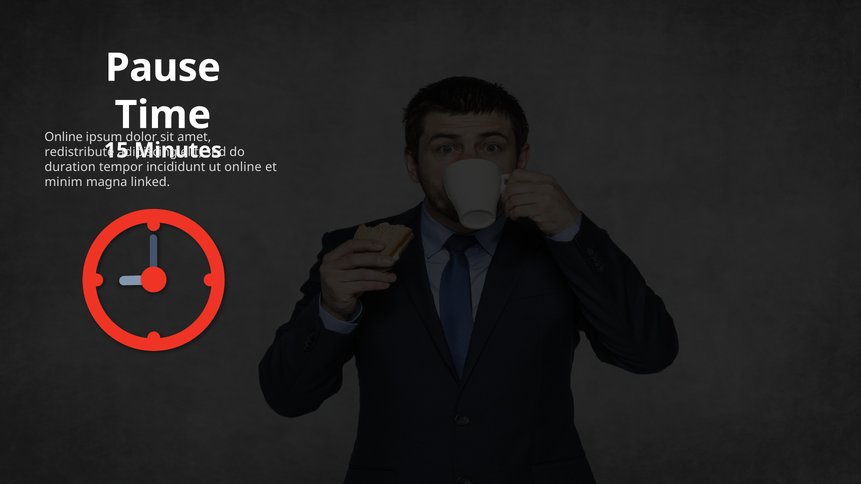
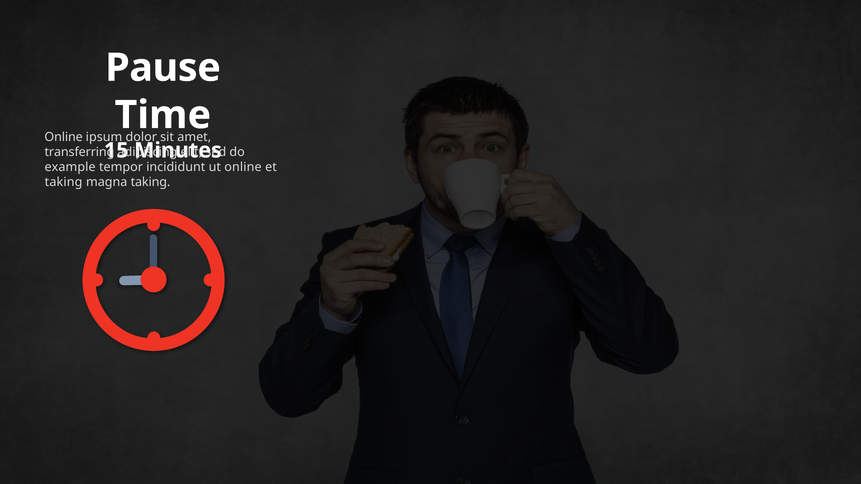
redistribute: redistribute -> transferring
duration: duration -> example
minim at (64, 182): minim -> taking
magna linked: linked -> taking
